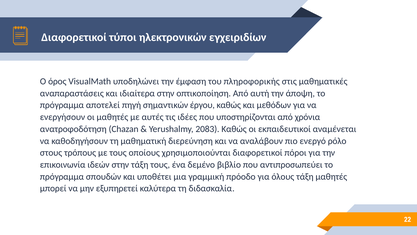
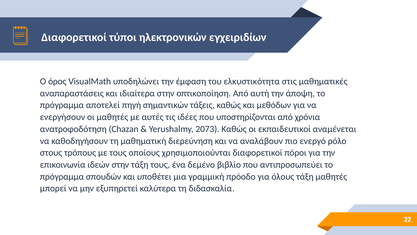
πληροφορικής: πληροφορικής -> ελκυστικότητα
έργου: έργου -> τάξεις
2083: 2083 -> 2073
